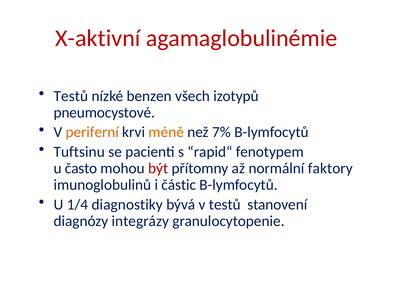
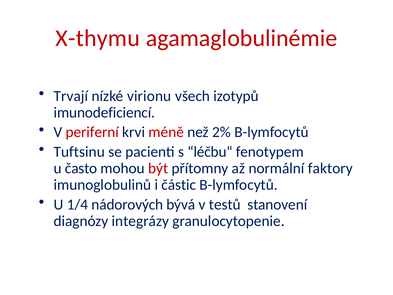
X-aktivní: X-aktivní -> X-thymu
Testů at (71, 96): Testů -> Trvají
benzen: benzen -> virionu
pneumocystové: pneumocystové -> imunodeficiencí
periferní colour: orange -> red
méně colour: orange -> red
7%: 7% -> 2%
rapid“: rapid“ -> léčbu“
diagnostiky: diagnostiky -> nádorových
